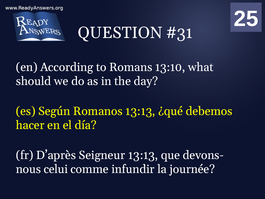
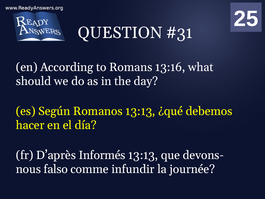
13:10: 13:10 -> 13:16
Seigneur: Seigneur -> Informés
celui: celui -> falso
